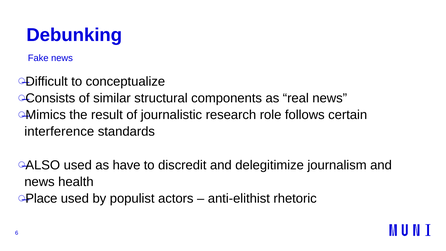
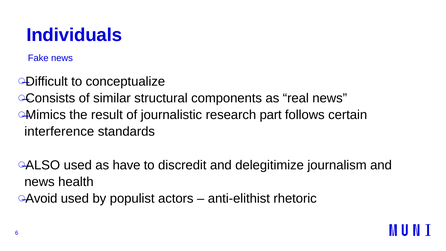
Debunking: Debunking -> Individuals
role: role -> part
Place: Place -> Avoid
